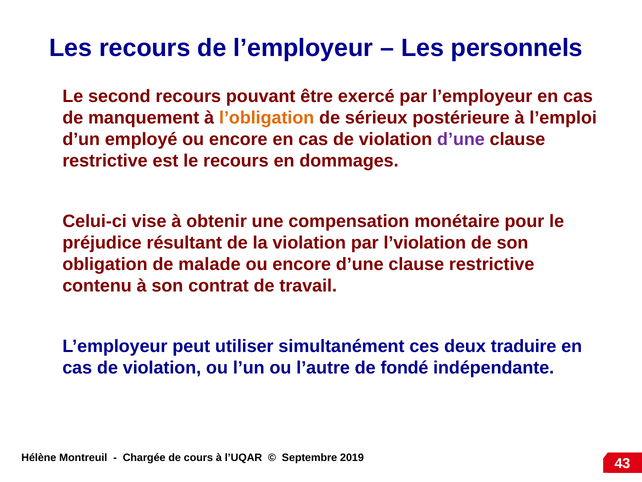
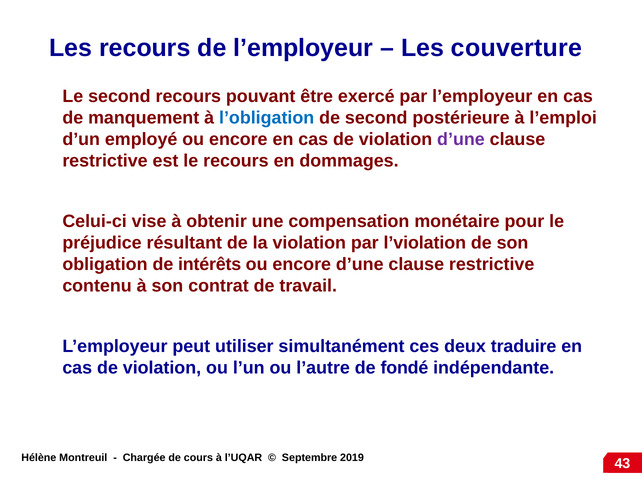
personnels: personnels -> couverture
l’obligation colour: orange -> blue
de sérieux: sérieux -> second
malade: malade -> intérêts
